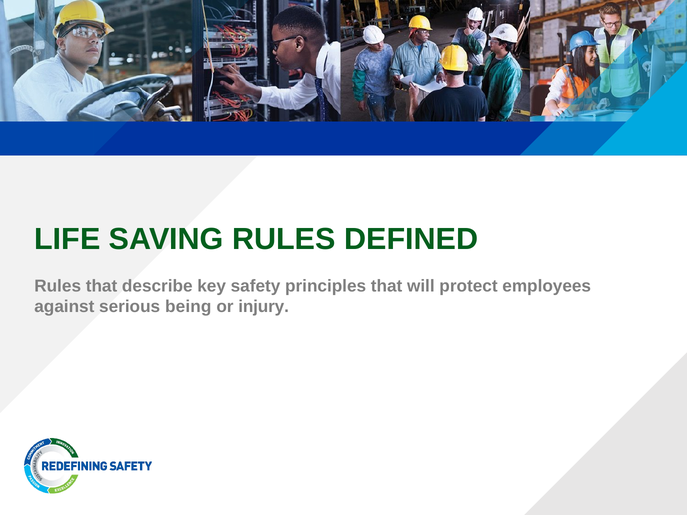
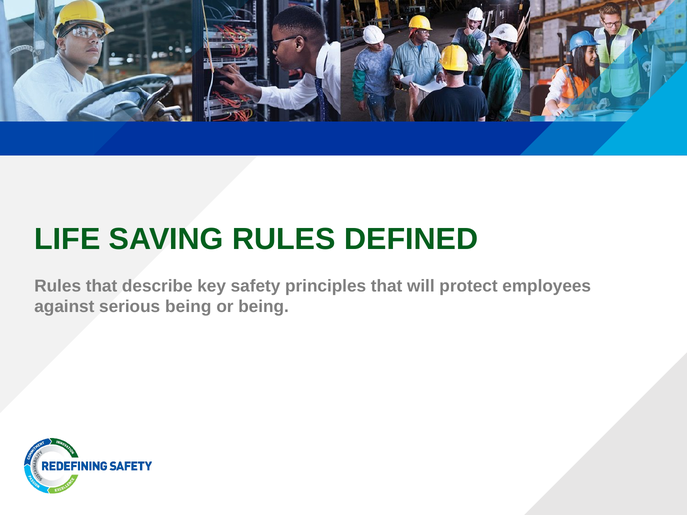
or injury: injury -> being
